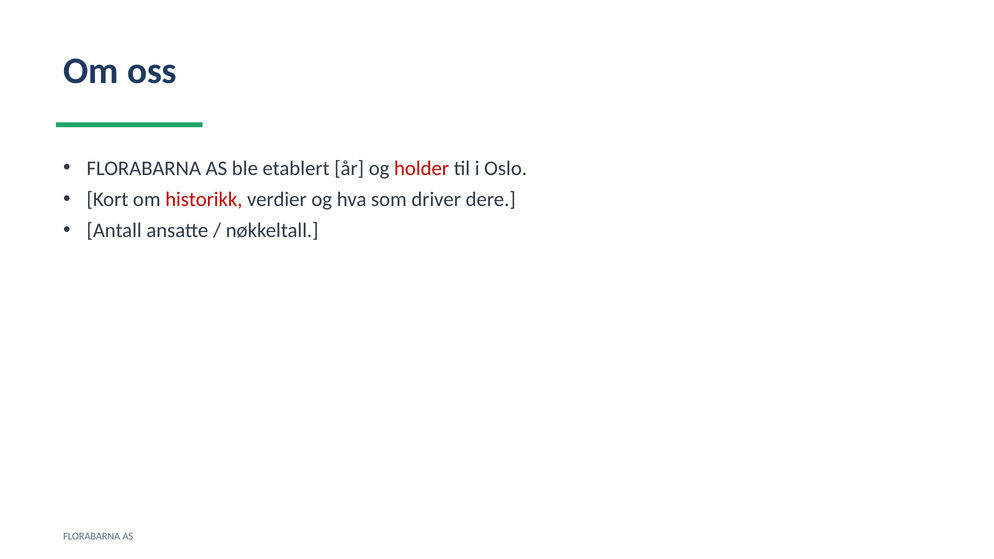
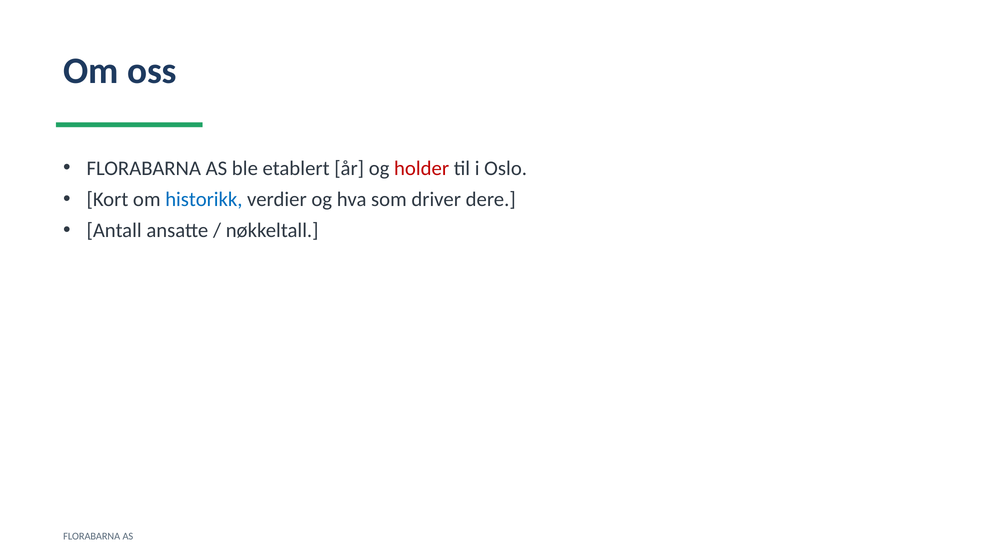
historikk colour: red -> blue
